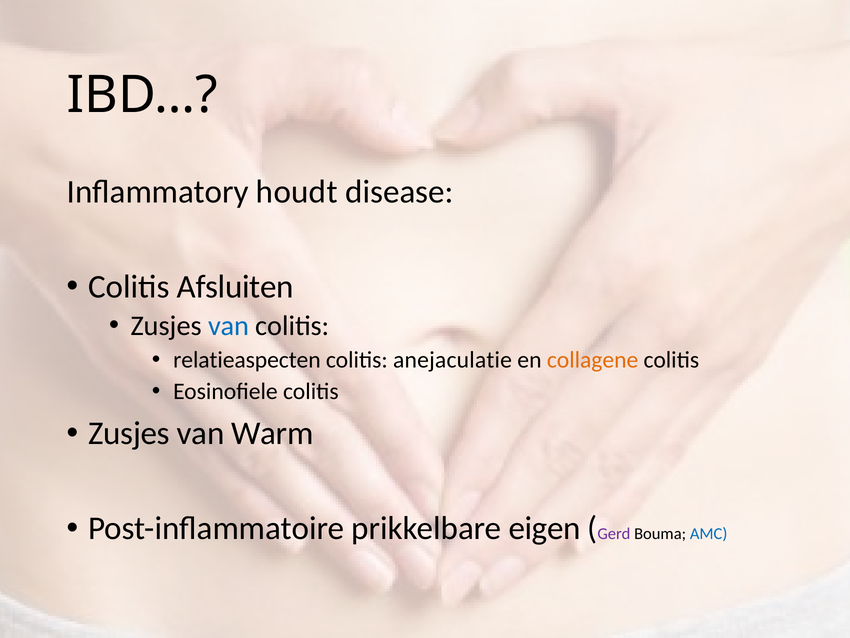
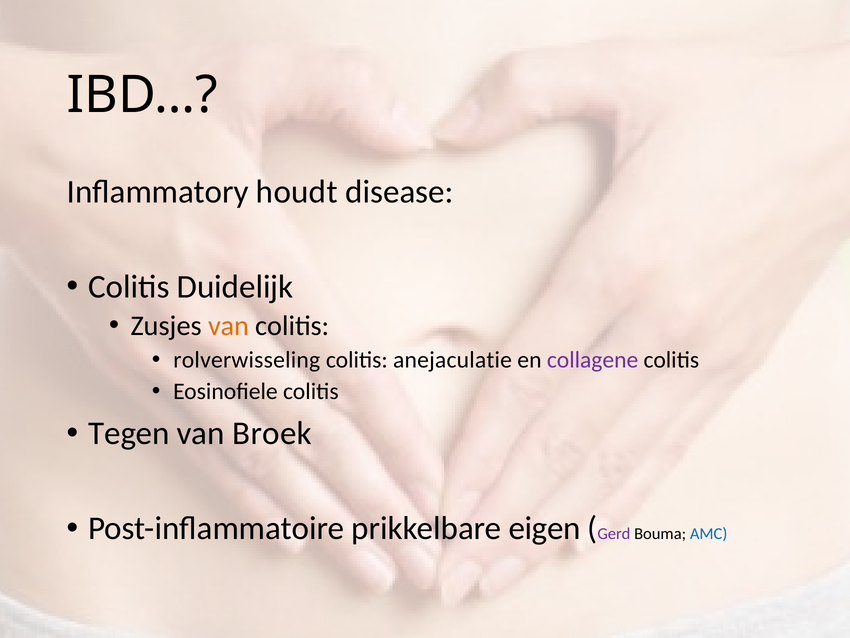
Afsluiten: Afsluiten -> Duidelijk
van at (229, 325) colour: blue -> orange
relatieaspecten: relatieaspecten -> rolverwisseling
collagene colour: orange -> purple
Zusjes at (129, 433): Zusjes -> Tegen
Warm: Warm -> Broek
